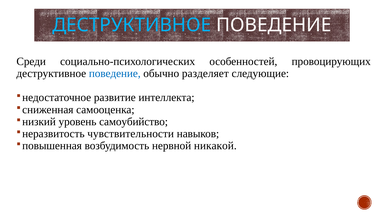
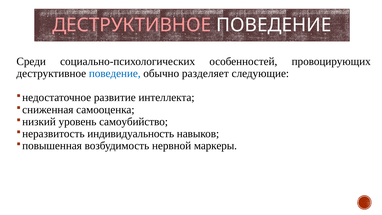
ДЕСТРУКТИВНОЕ at (132, 25) colour: light blue -> pink
чувствительности: чувствительности -> индивидуальность
никакой: никакой -> маркеры
